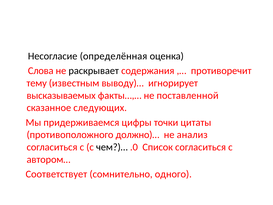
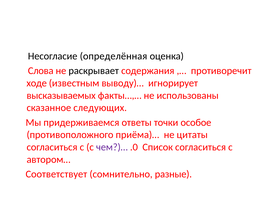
тему: тему -> ходе
поставленной: поставленной -> использованы
цифры: цифры -> ответы
цитаты: цитаты -> особое
должно)…: должно)… -> приёма)…
анализ: анализ -> цитаты
чем?)… colour: black -> purple
одного: одного -> разные
